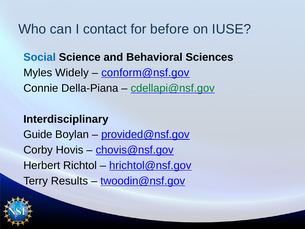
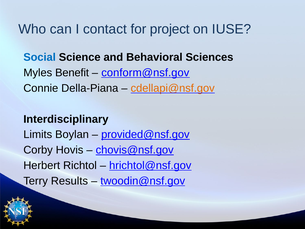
before: before -> project
Widely: Widely -> Benefit
cdellapi@nsf.gov colour: green -> orange
Guide: Guide -> Limits
